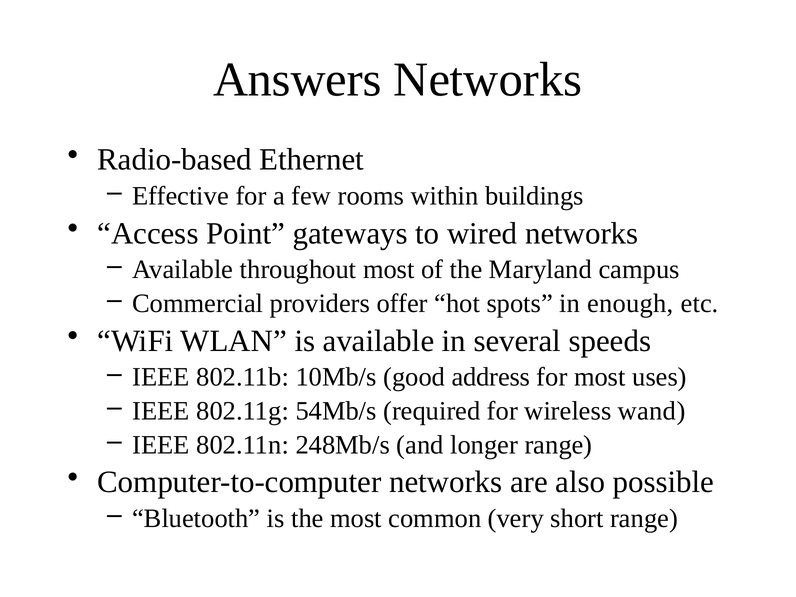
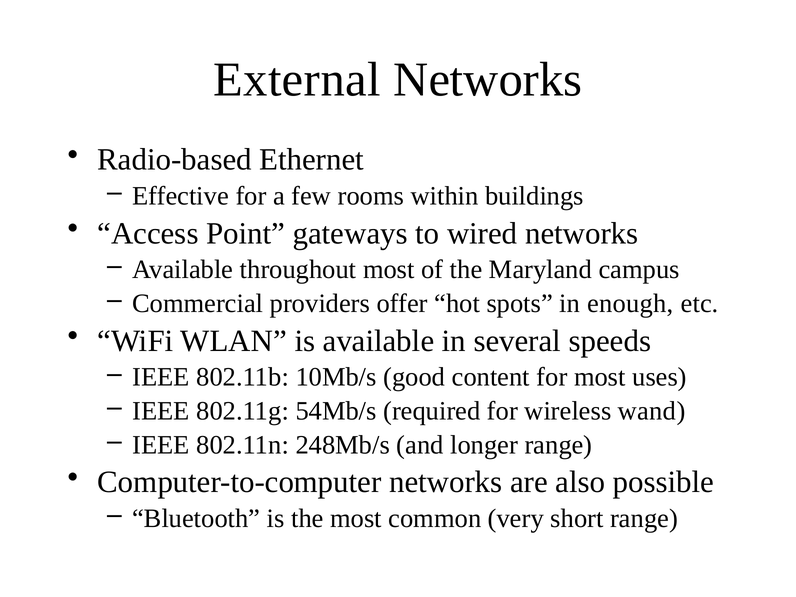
Answers: Answers -> External
address: address -> content
